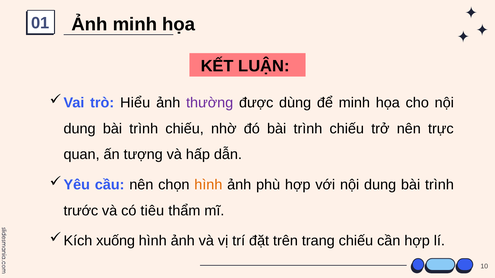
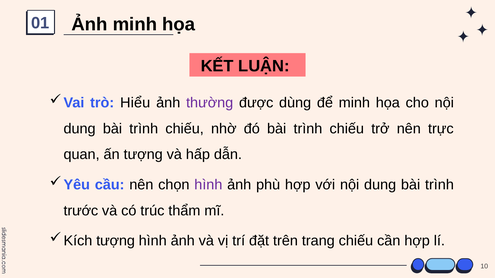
hình at (208, 185) colour: orange -> purple
tiêu: tiêu -> trúc
xuống at (116, 241): xuống -> tượng
